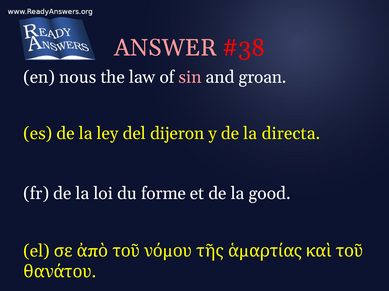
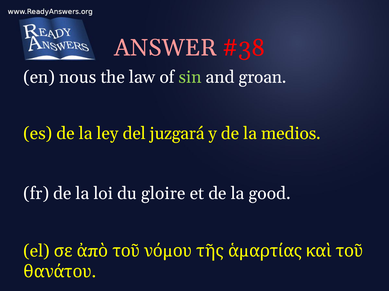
sin colour: pink -> light green
dijeron: dijeron -> juzgará
directa: directa -> medios
forme: forme -> gloire
